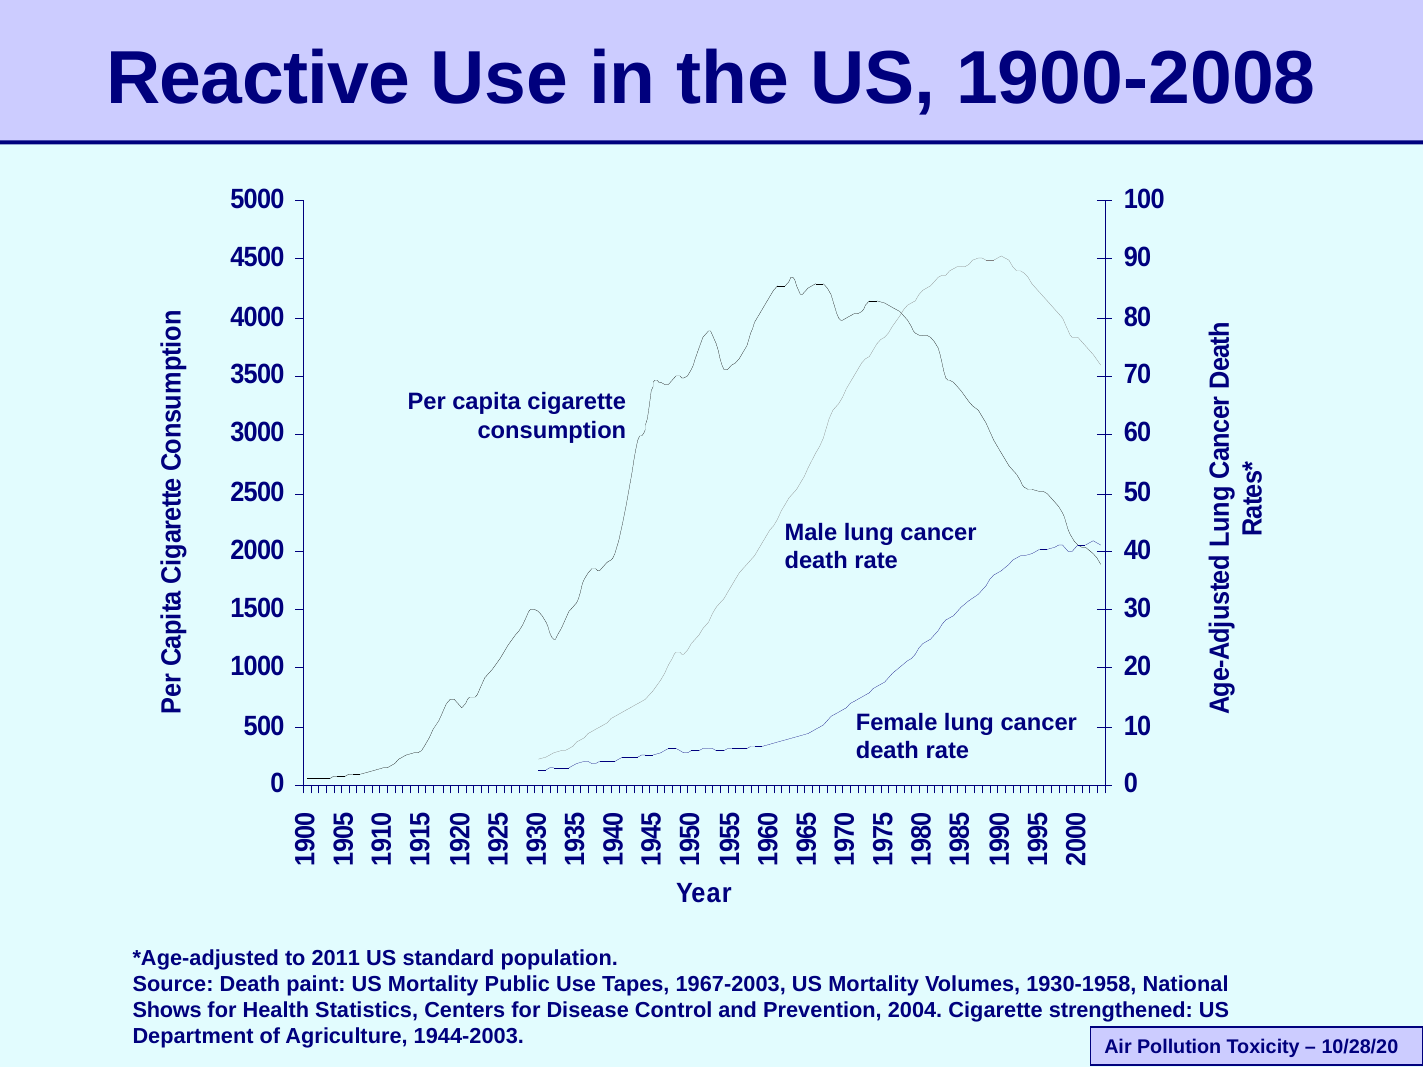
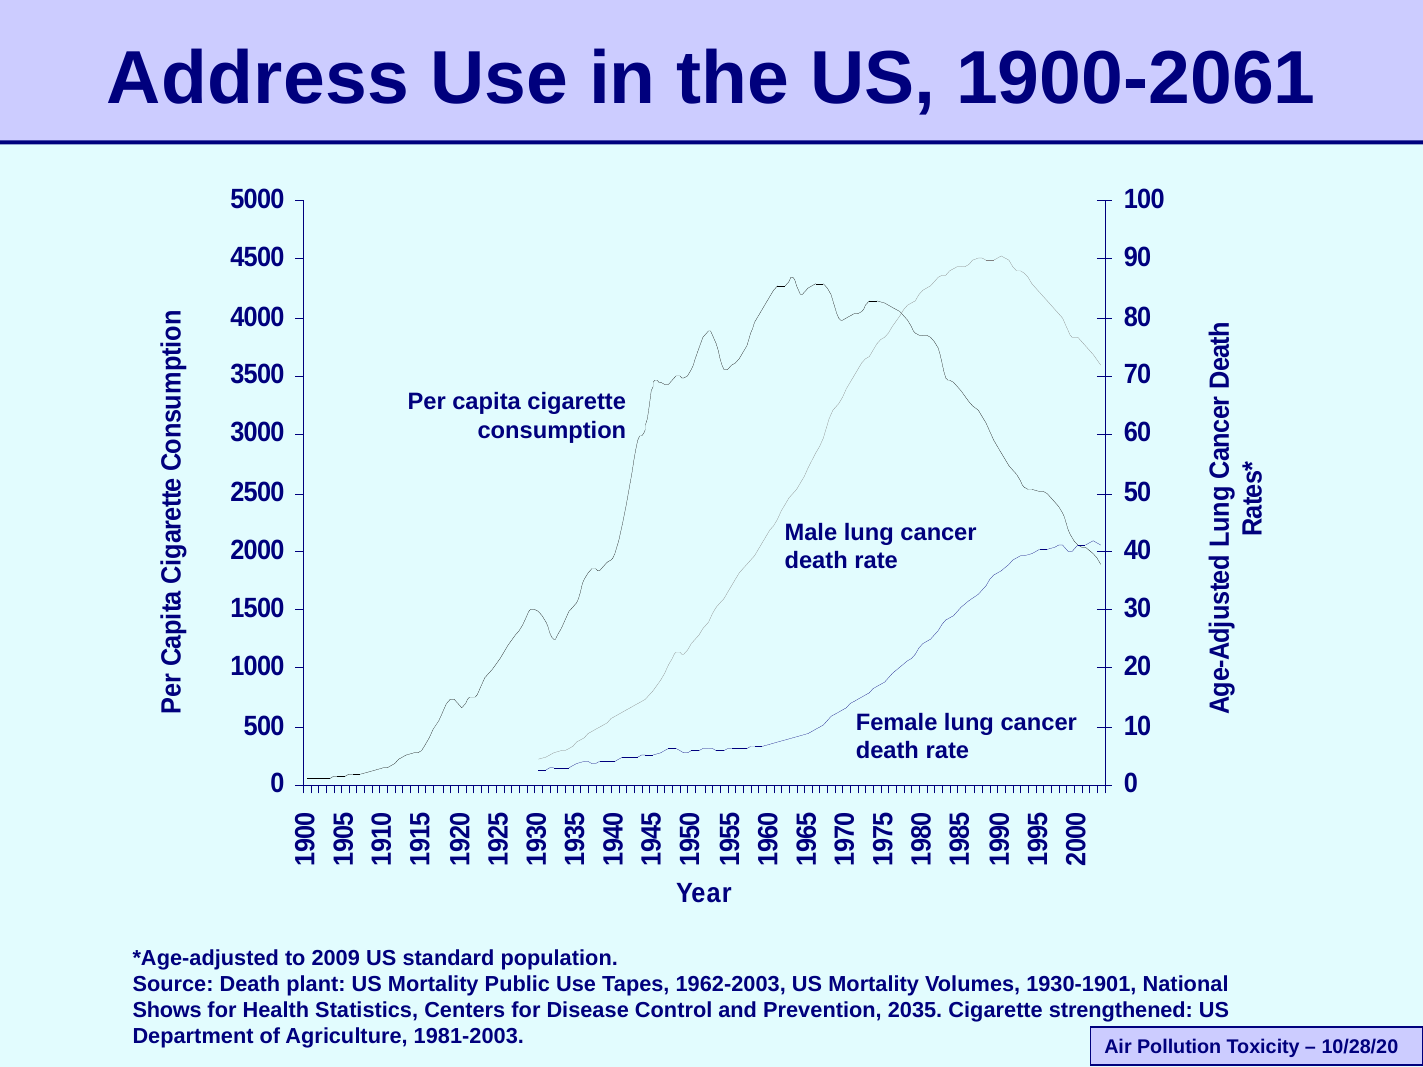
Reactive: Reactive -> Address
1900-2008: 1900-2008 -> 1900-2061
2011: 2011 -> 2009
paint: paint -> plant
1967-2003: 1967-2003 -> 1962-2003
1930-1958: 1930-1958 -> 1930-1901
2004: 2004 -> 2035
1944-2003: 1944-2003 -> 1981-2003
